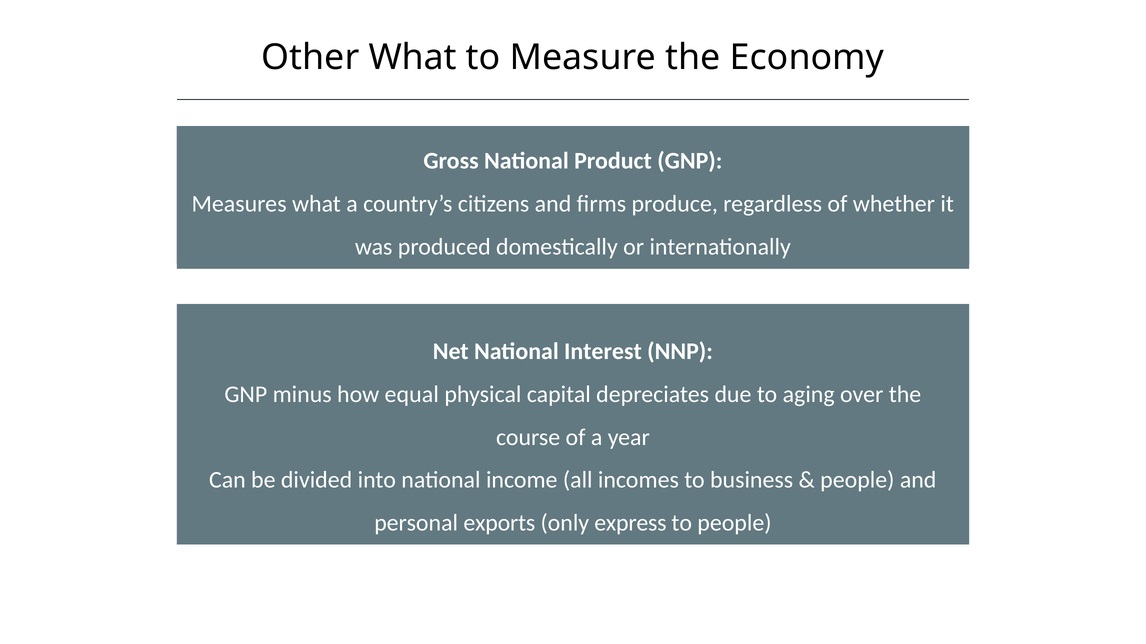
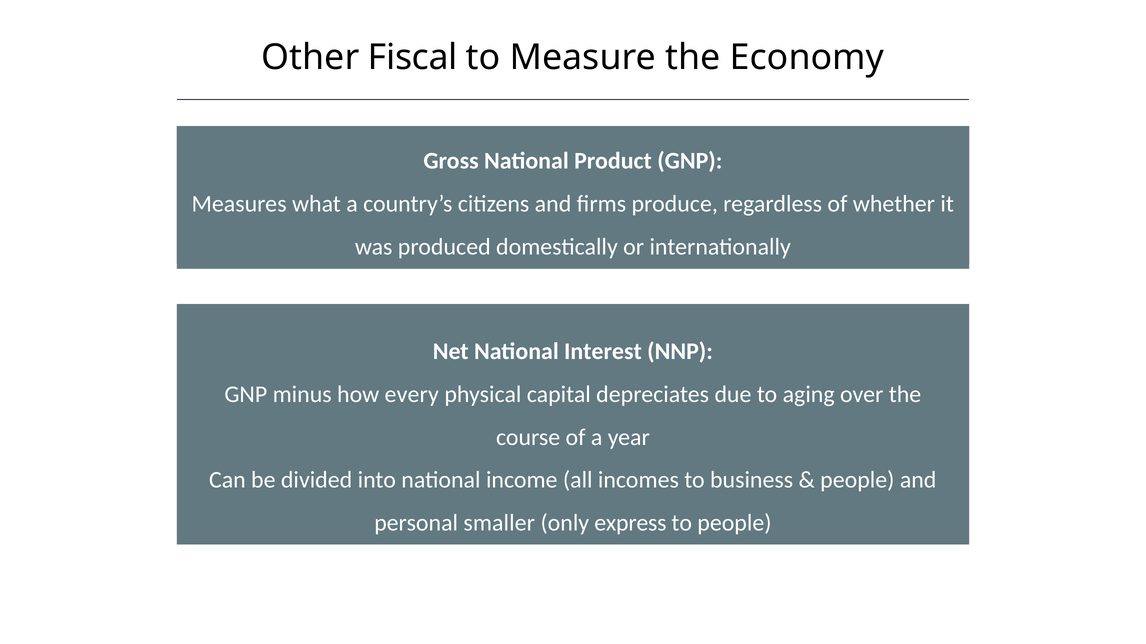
Other What: What -> Fiscal
equal: equal -> every
exports: exports -> smaller
